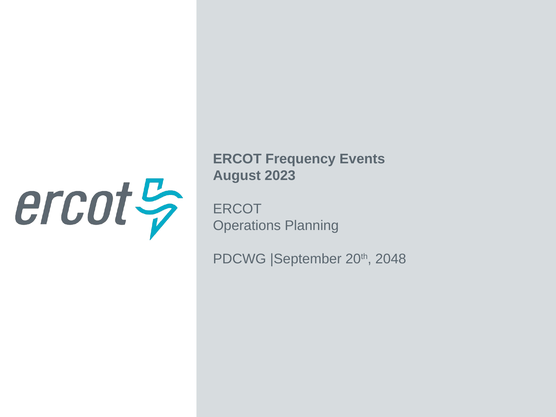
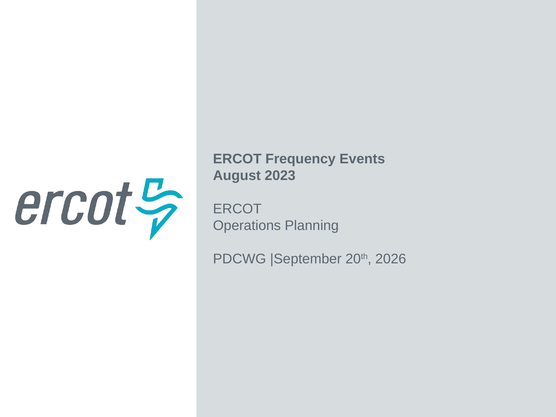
2048: 2048 -> 2026
